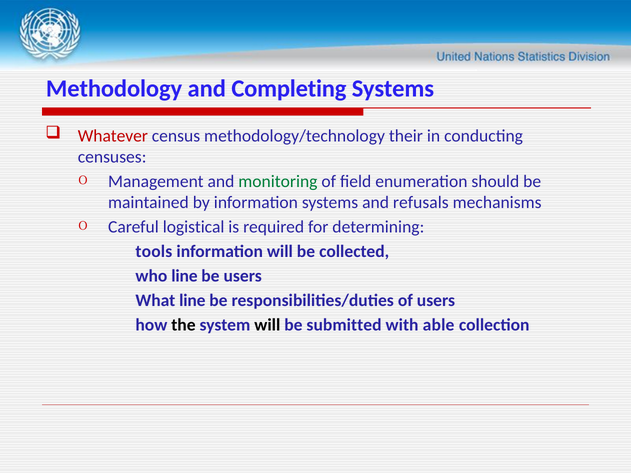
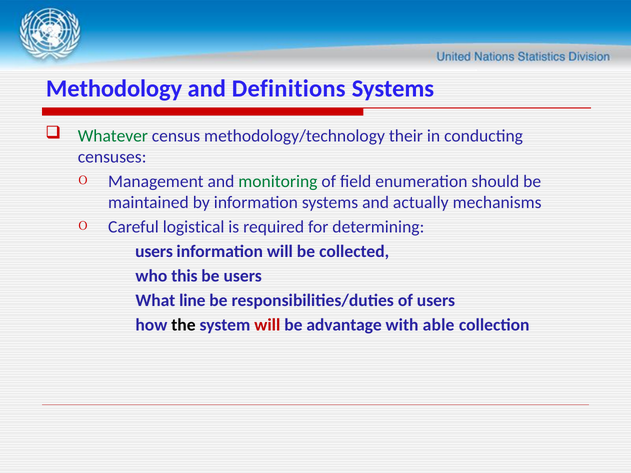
Completing: Completing -> Definitions
Whatever colour: red -> green
refusals: refusals -> actually
tools at (154, 252): tools -> users
who line: line -> this
will at (267, 325) colour: black -> red
submitted: submitted -> advantage
